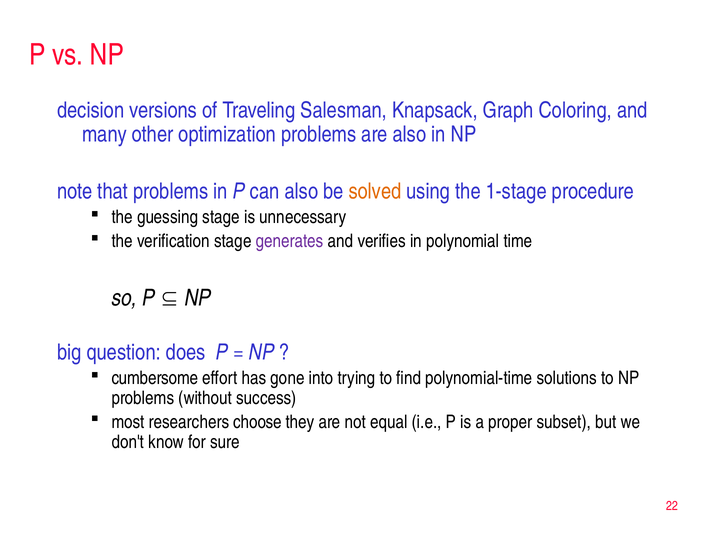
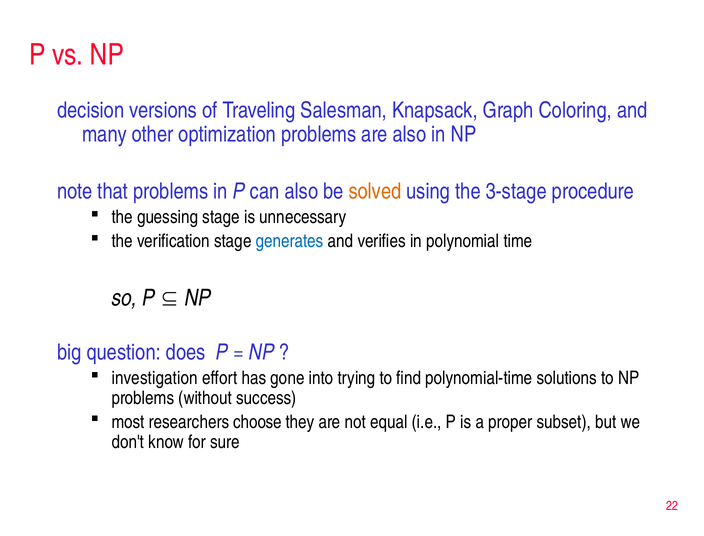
1-stage: 1-stage -> 3-stage
generates colour: purple -> blue
cumbersome: cumbersome -> investigation
